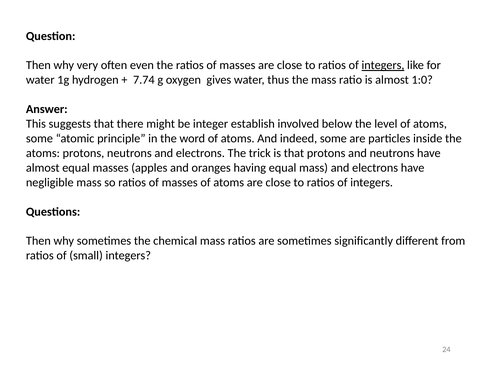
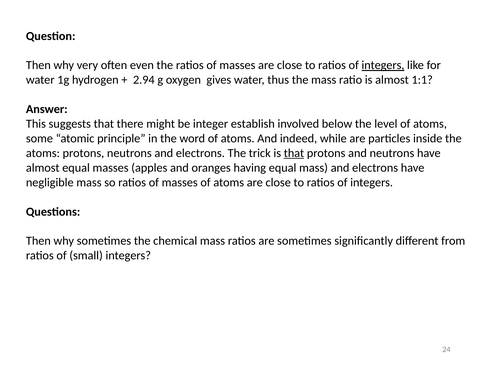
7.74: 7.74 -> 2.94
1:0: 1:0 -> 1:1
indeed some: some -> while
that at (294, 153) underline: none -> present
